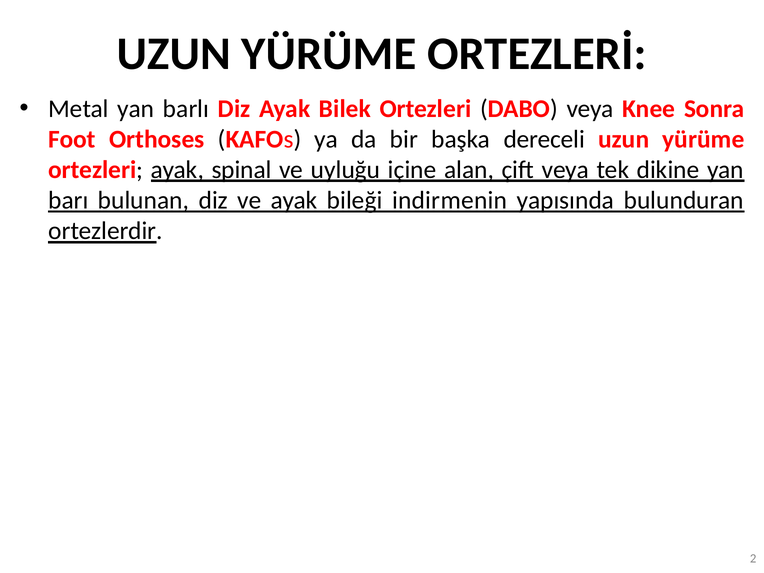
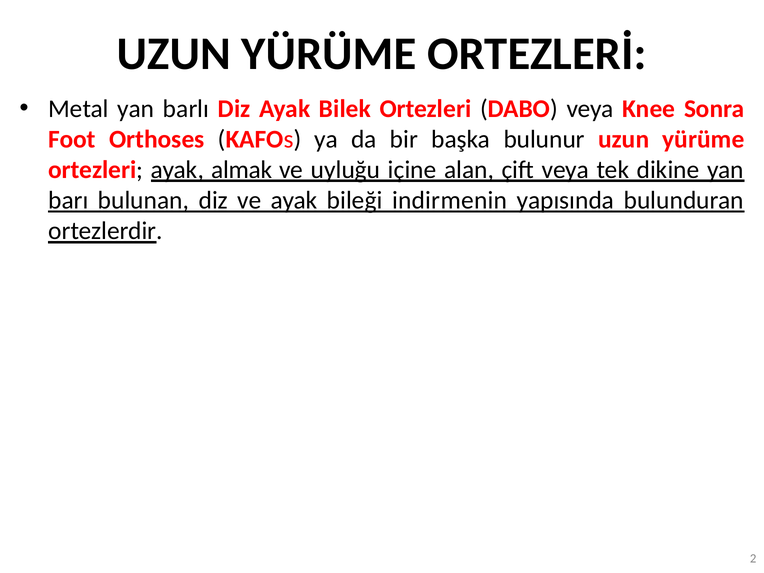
dereceli: dereceli -> bulunur
spinal: spinal -> almak
